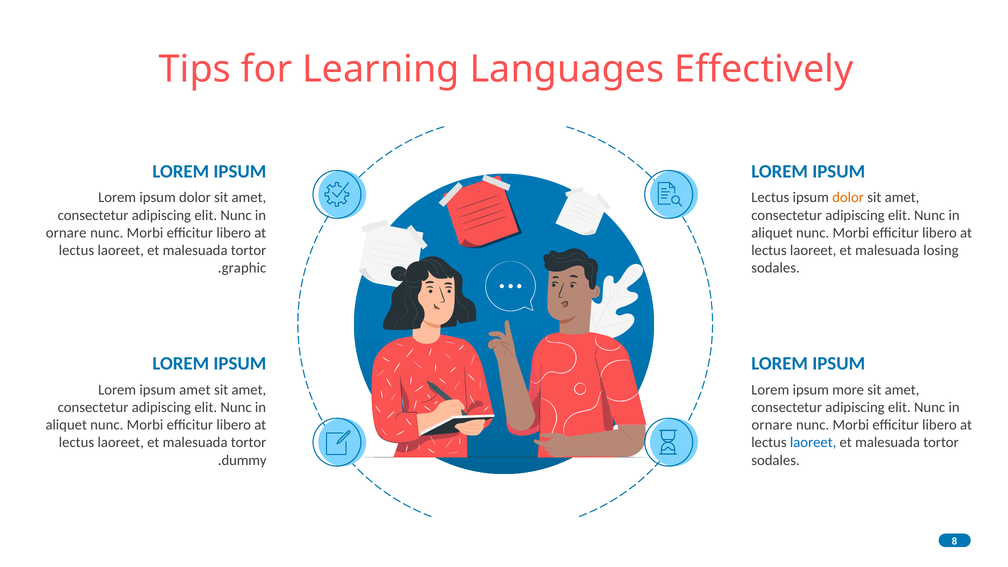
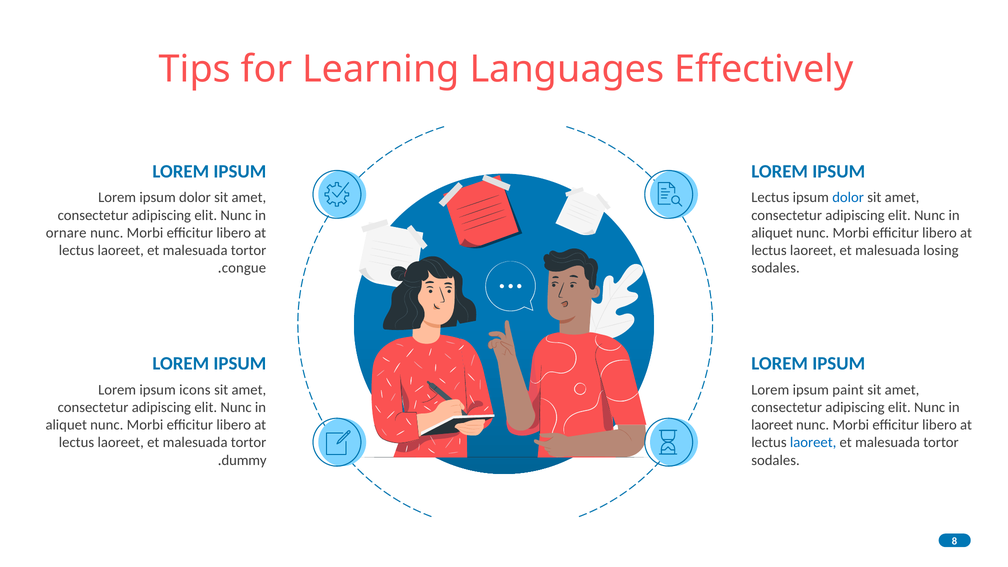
dolor at (848, 198) colour: orange -> blue
graphic: graphic -> congue
ipsum amet: amet -> icons
more: more -> paint
ornare at (772, 425): ornare -> laoreet
